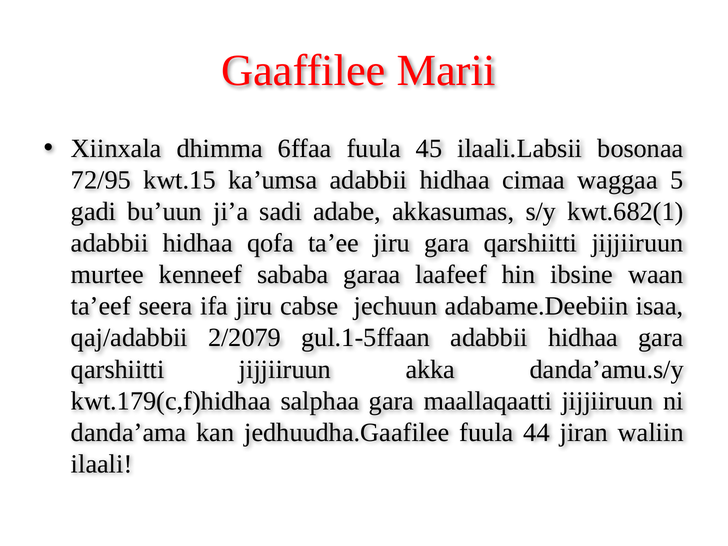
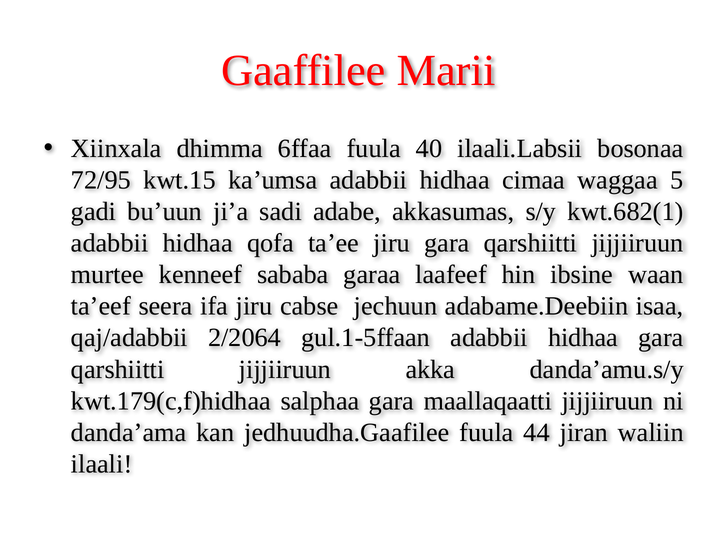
45: 45 -> 40
2/2079: 2/2079 -> 2/2064
